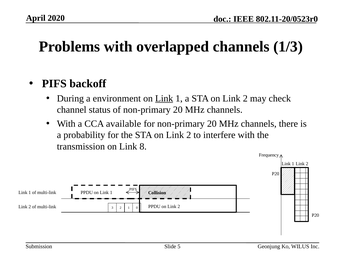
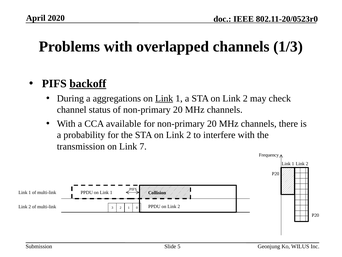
backoff underline: none -> present
environment: environment -> aggregations
8: 8 -> 7
